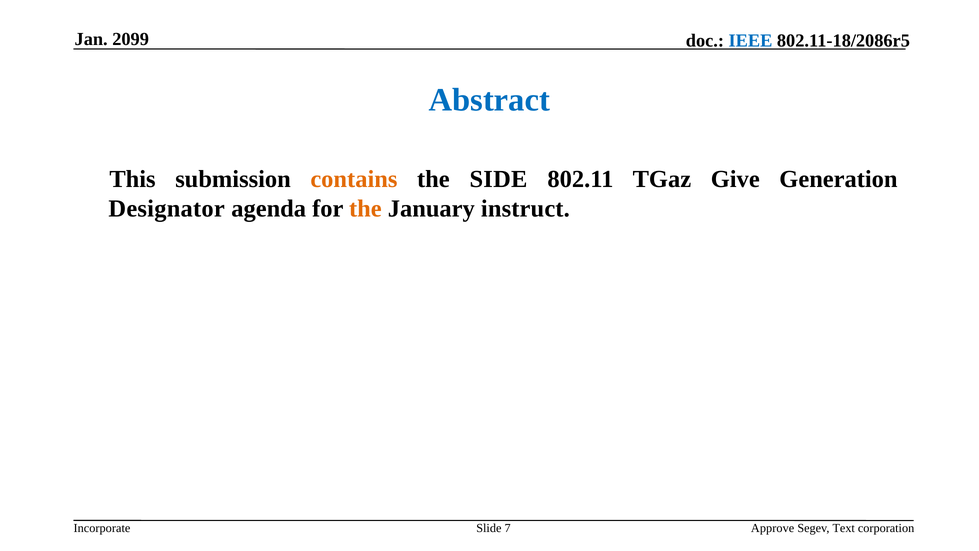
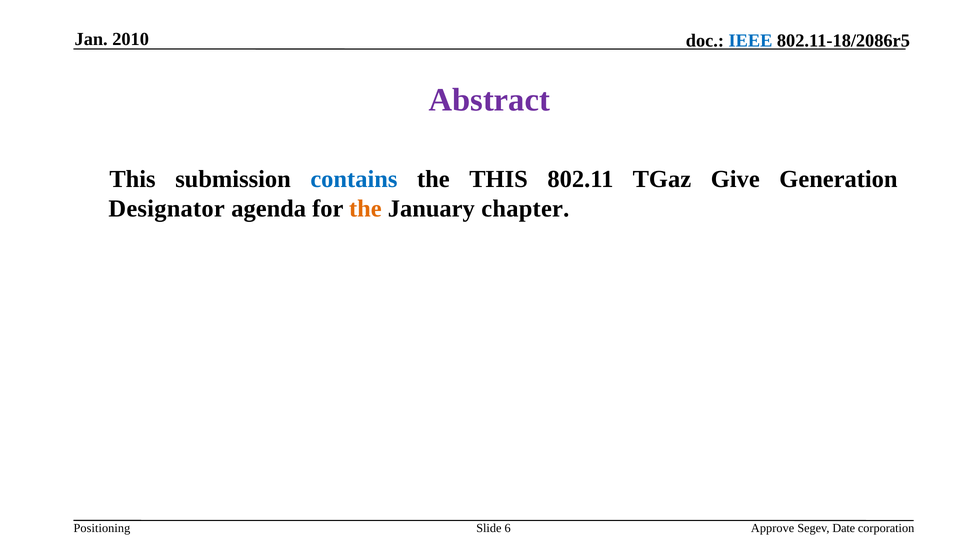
2099: 2099 -> 2010
Abstract colour: blue -> purple
contains colour: orange -> blue
the SIDE: SIDE -> THIS
instruct: instruct -> chapter
Incorporate: Incorporate -> Positioning
7: 7 -> 6
Text: Text -> Date
